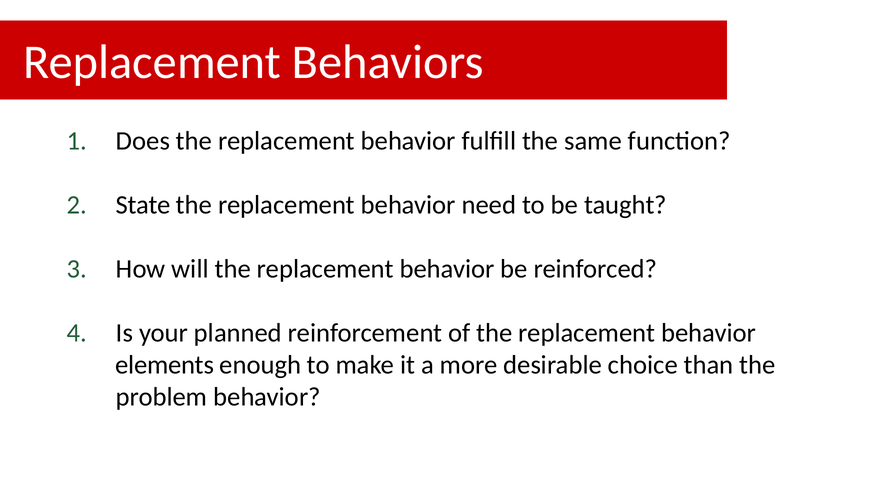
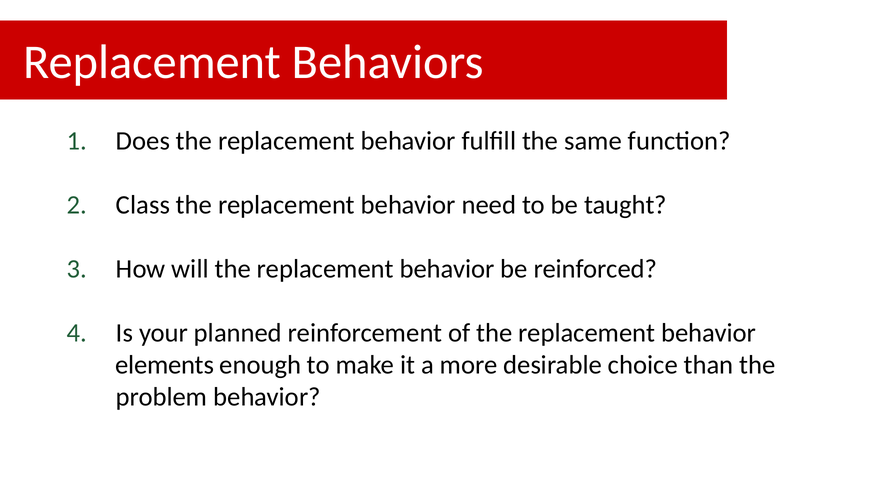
State: State -> Class
